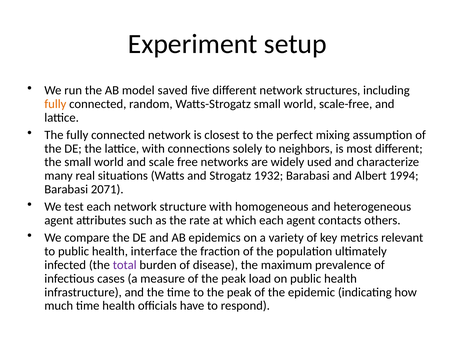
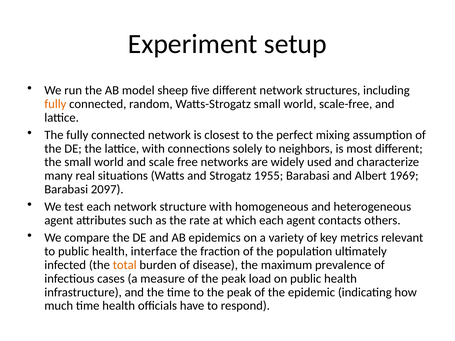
saved: saved -> sheep
1932: 1932 -> 1955
1994: 1994 -> 1969
2071: 2071 -> 2097
total colour: purple -> orange
